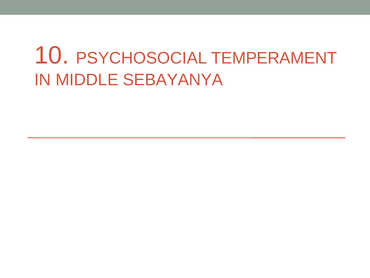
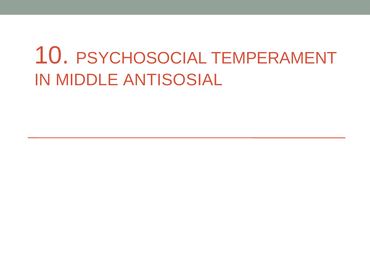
SEBAYANYA: SEBAYANYA -> ANTISOSIAL
